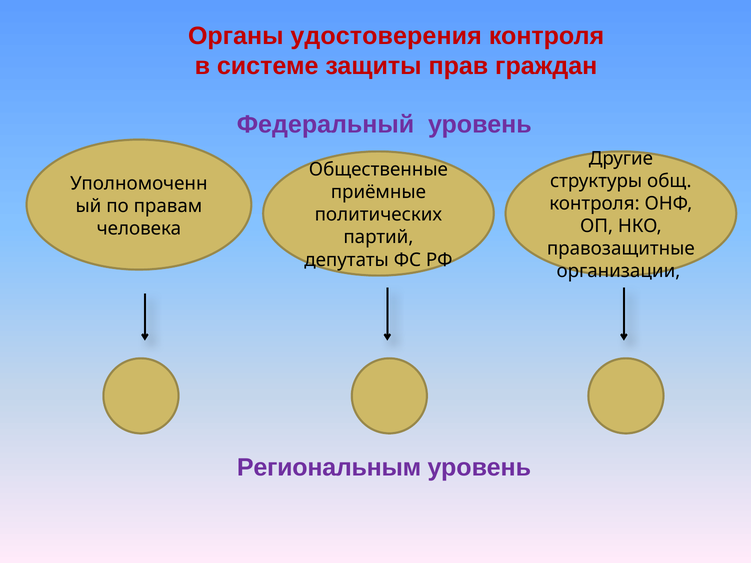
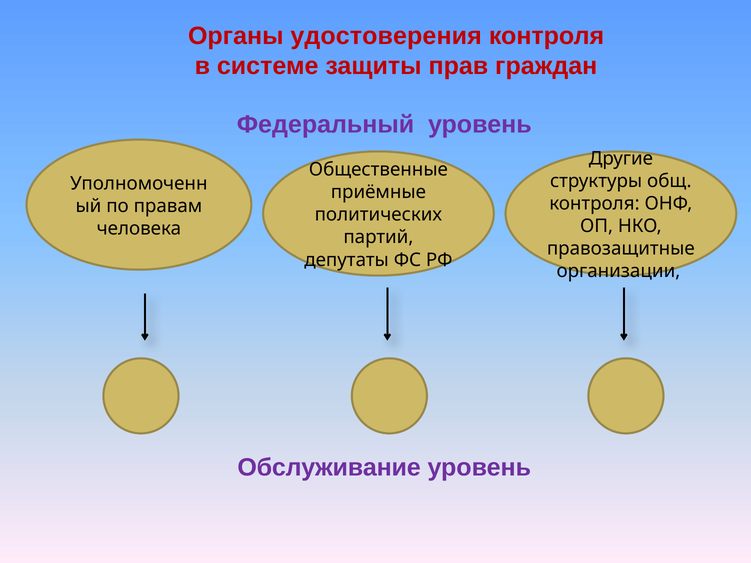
Региональным: Региональным -> Обслуживание
